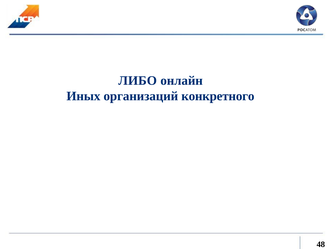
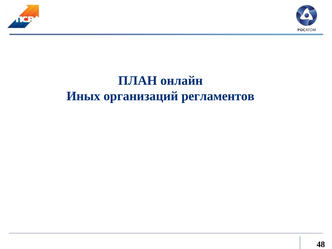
ЛИБО: ЛИБО -> ПЛАН
конкретного: конкретного -> регламентов
